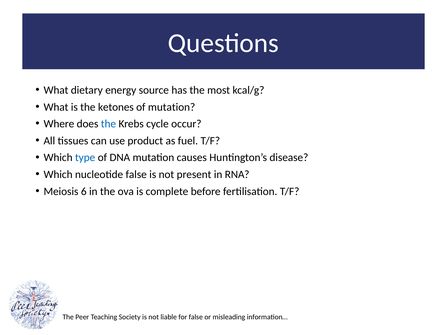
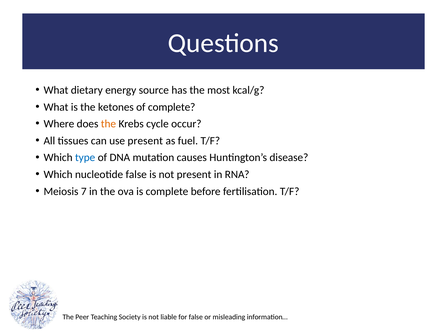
of mutation: mutation -> complete
the at (108, 124) colour: blue -> orange
use product: product -> present
6: 6 -> 7
